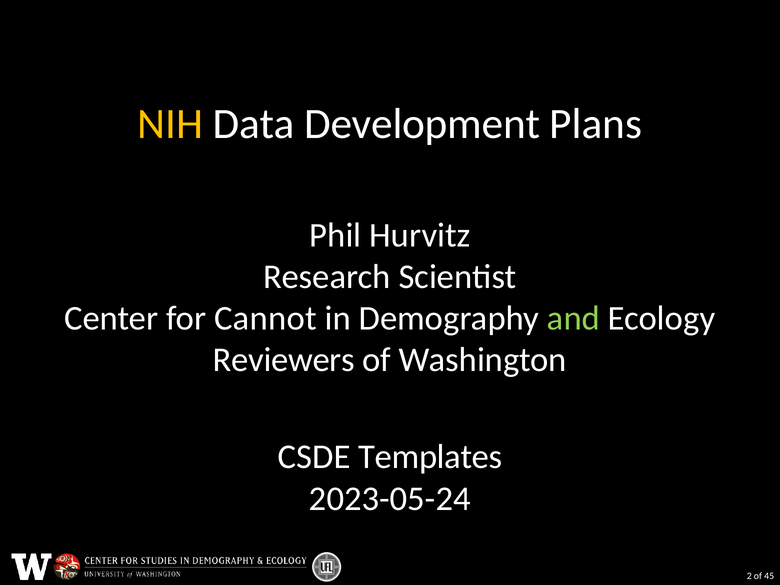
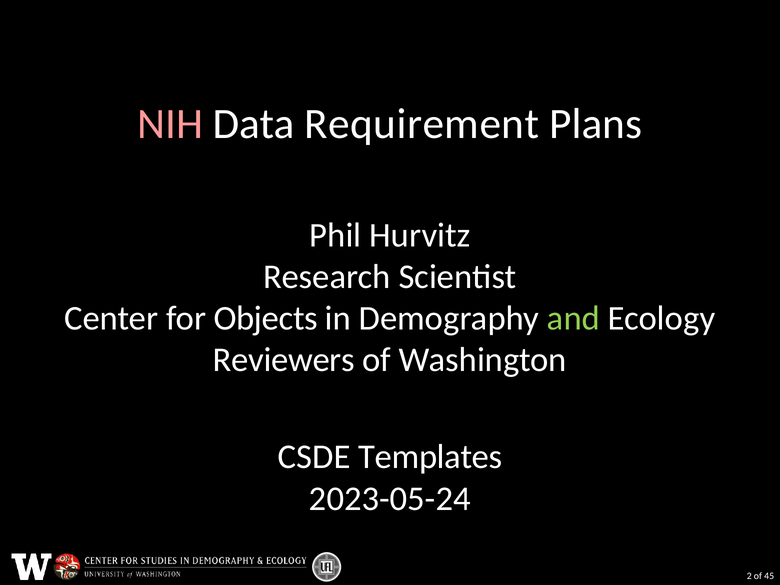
NIH colour: yellow -> pink
Development: Development -> Requirement
Cannot: Cannot -> Objects
